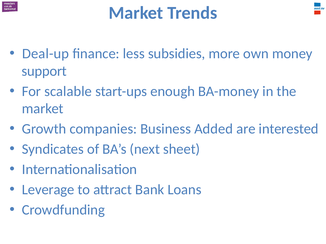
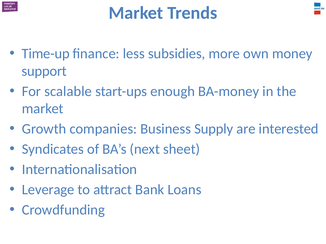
Deal-up: Deal-up -> Time-up
Added: Added -> Supply
